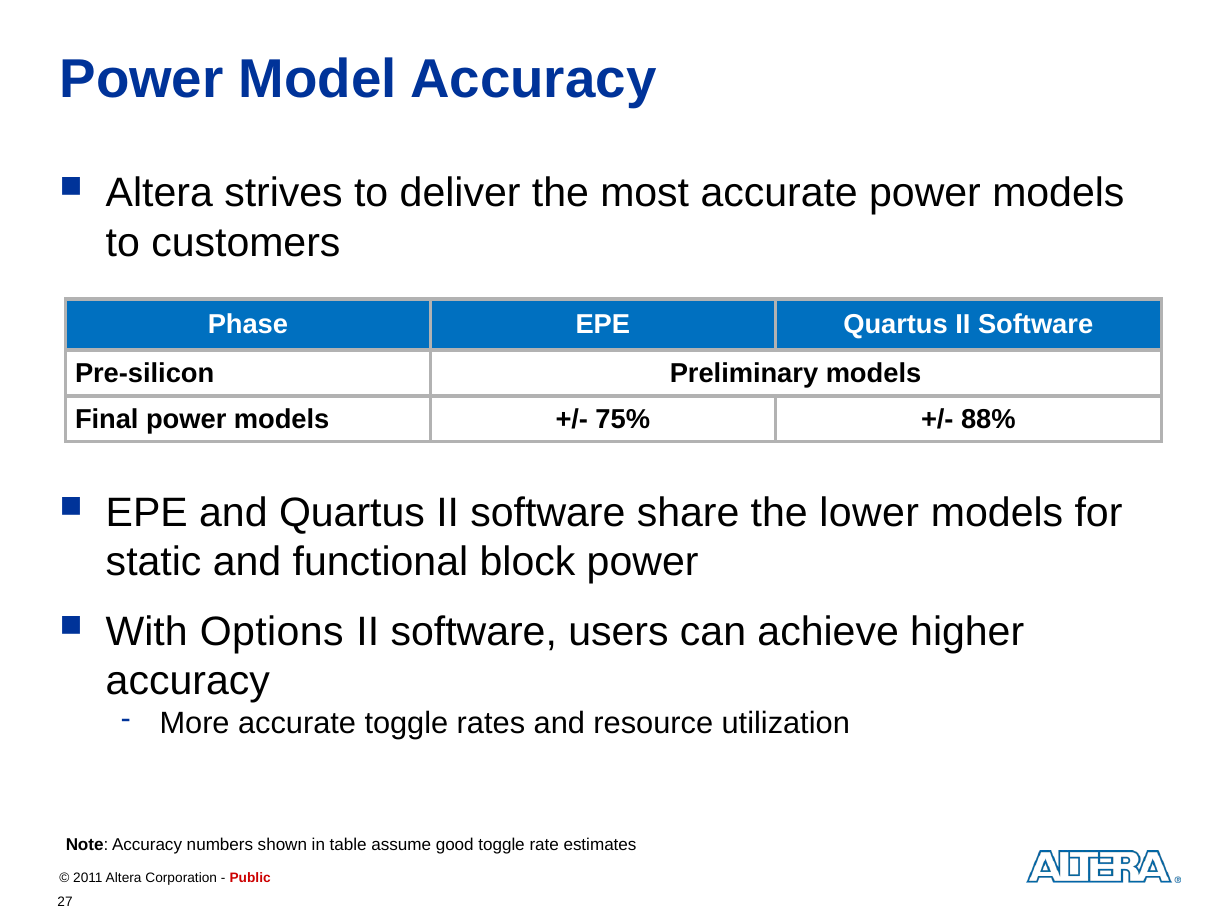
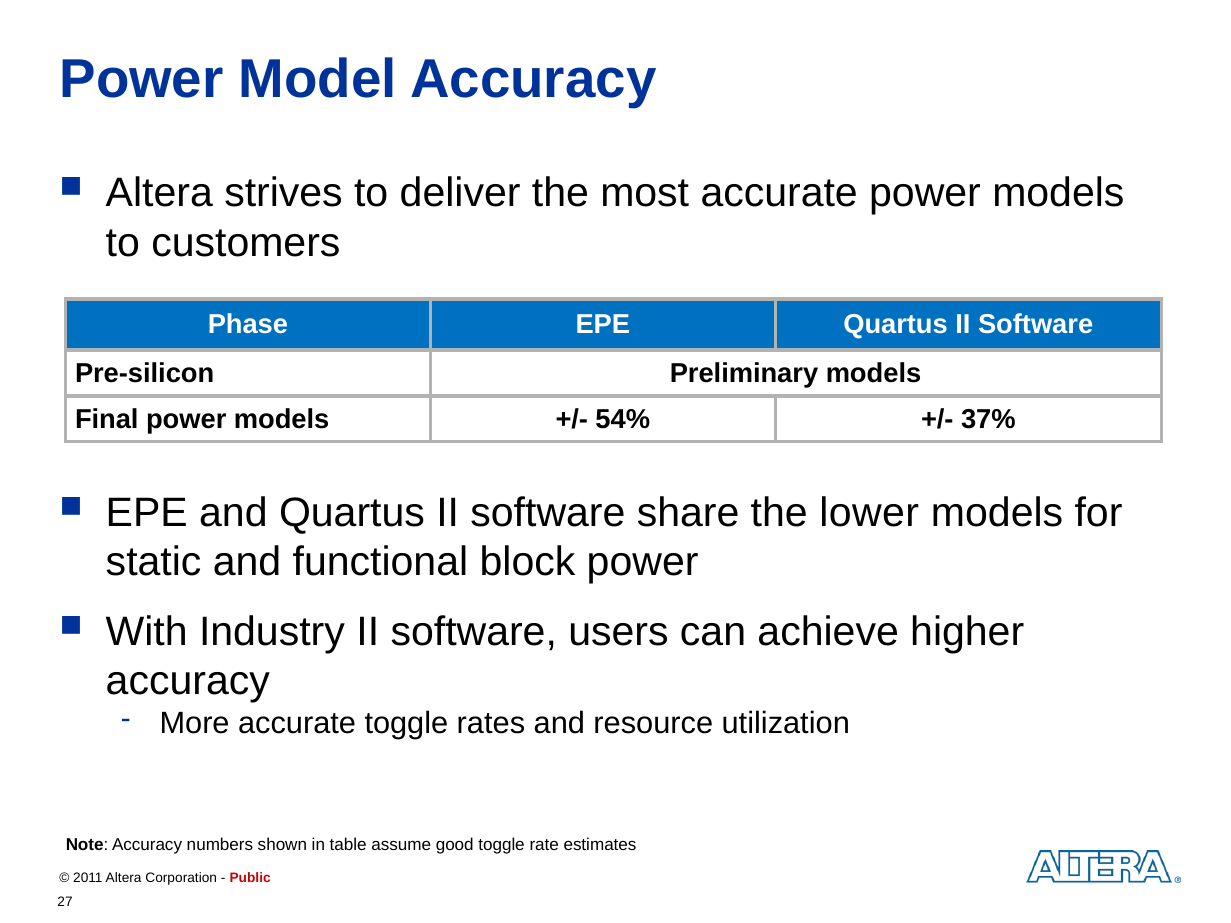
75%: 75% -> 54%
88%: 88% -> 37%
Options: Options -> Industry
